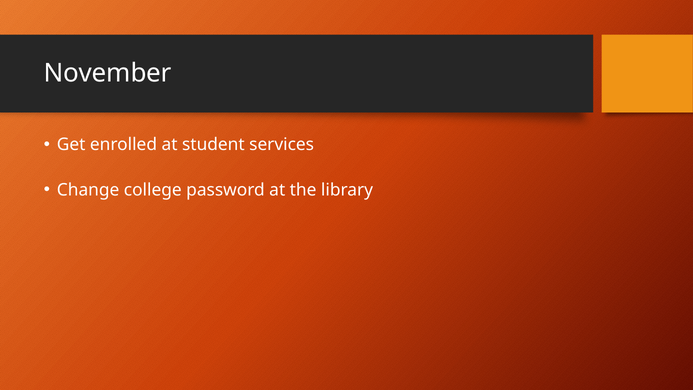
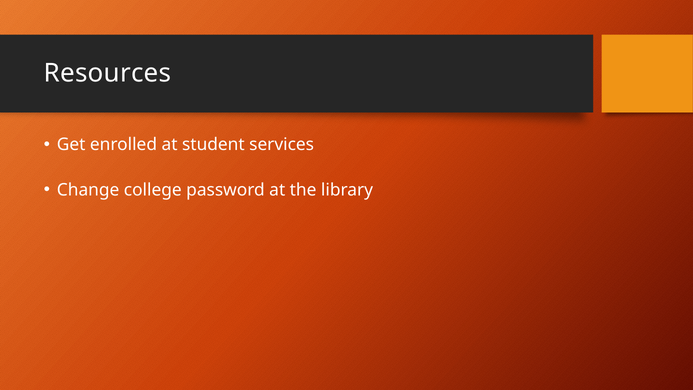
November: November -> Resources
